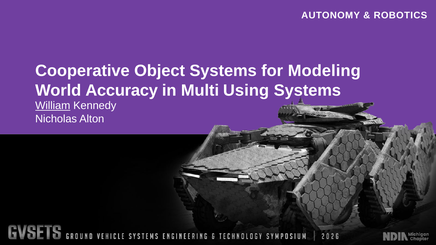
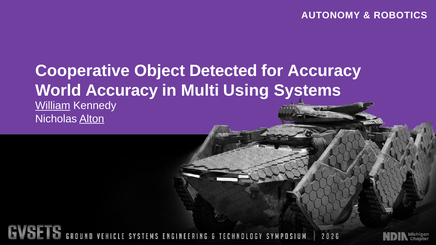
Object Systems: Systems -> Detected
for Modeling: Modeling -> Accuracy
Alton underline: none -> present
